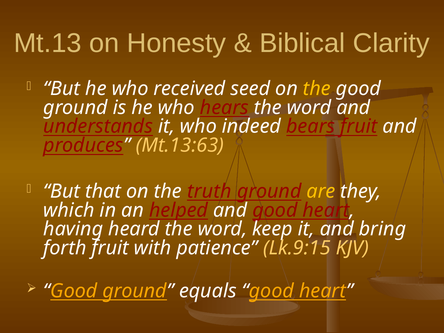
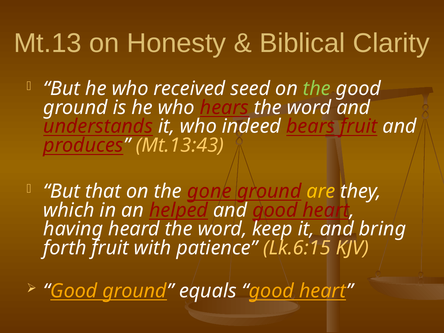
the at (317, 89) colour: yellow -> light green
Mt.13:63: Mt.13:63 -> Mt.13:43
truth: truth -> gone
Lk.9:15: Lk.9:15 -> Lk.6:15
